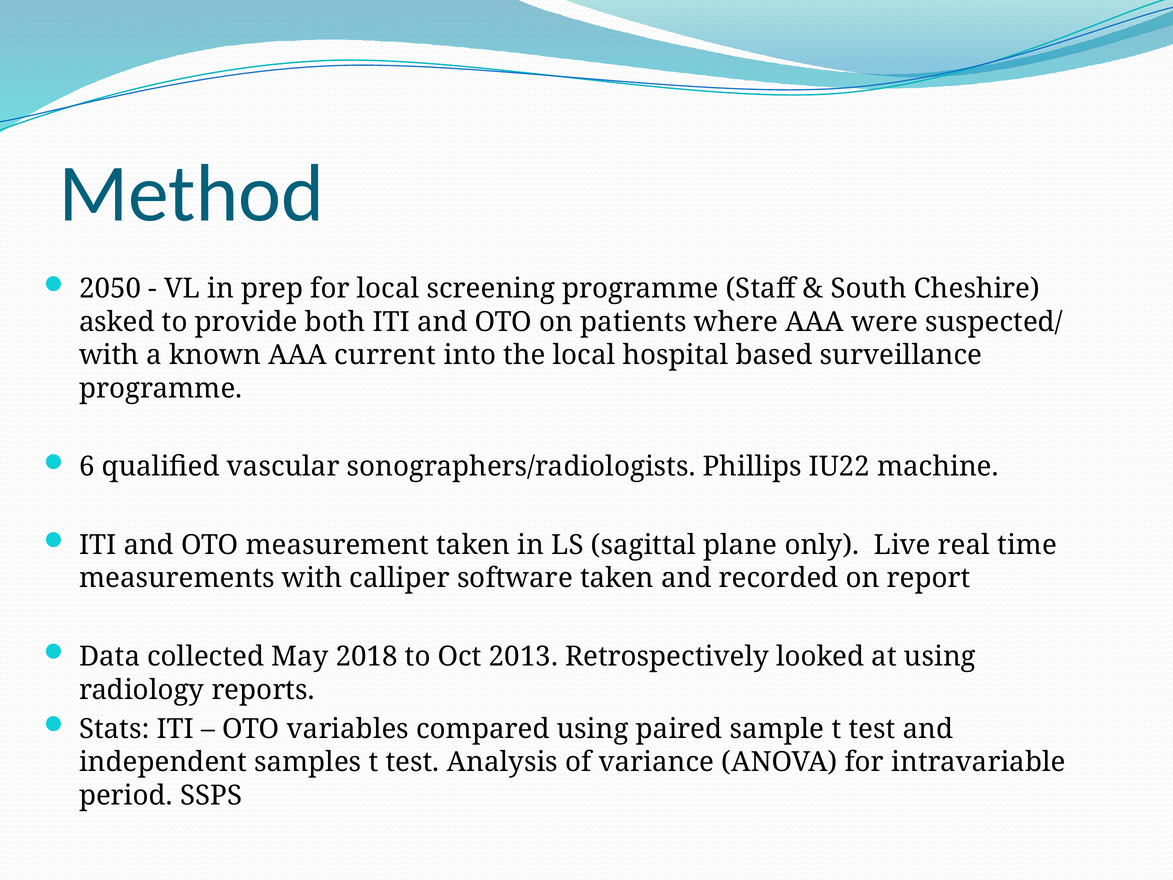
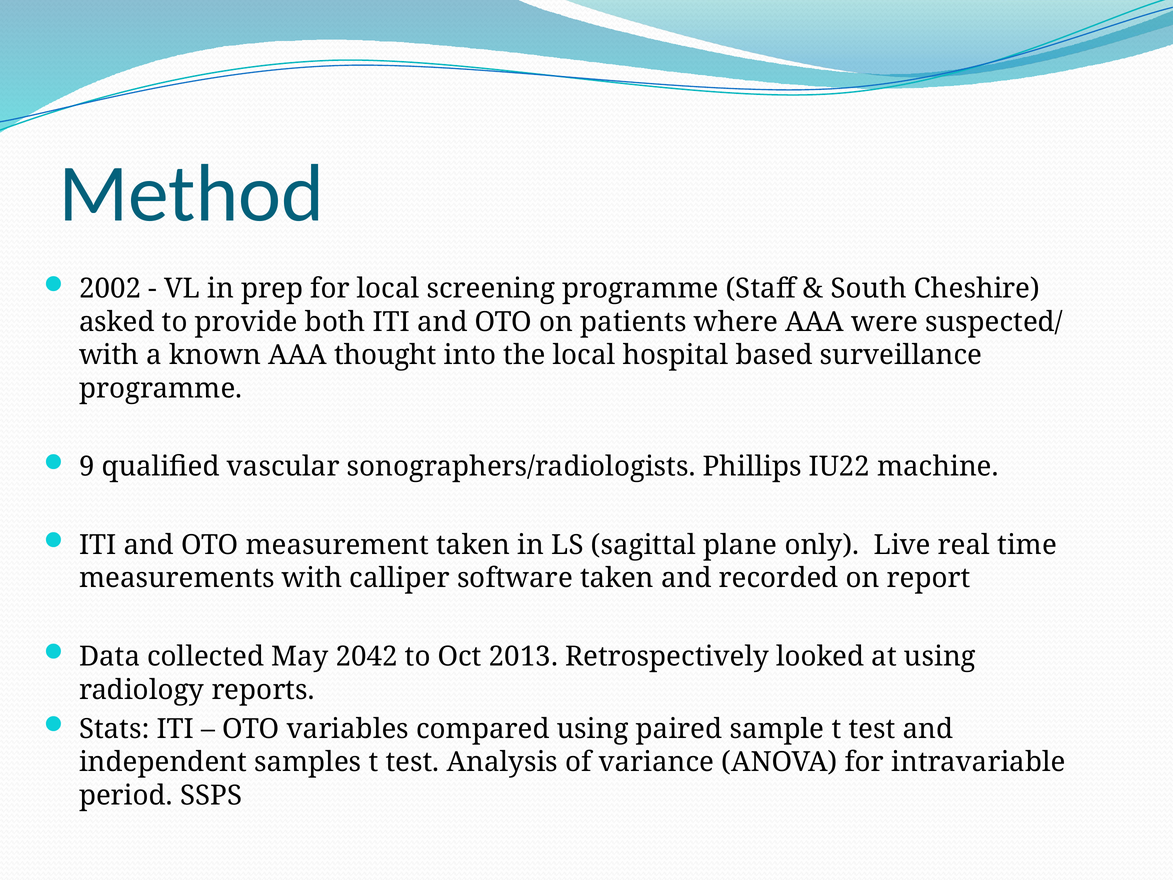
2050: 2050 -> 2002
current: current -> thought
6: 6 -> 9
2018: 2018 -> 2042
